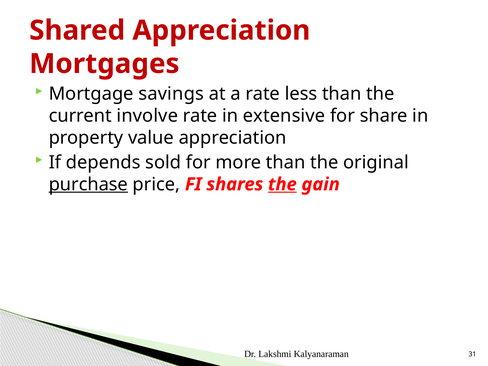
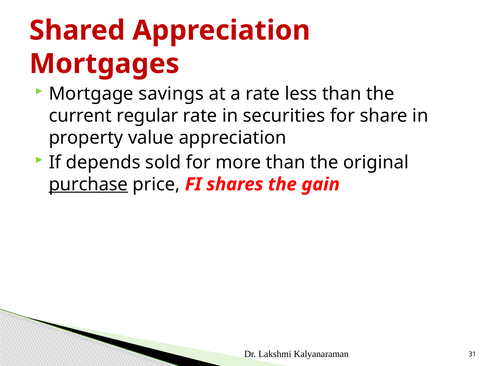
involve: involve -> regular
extensive: extensive -> securities
the at (282, 184) underline: present -> none
